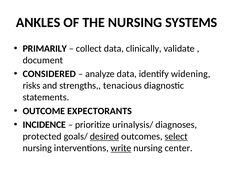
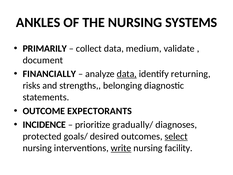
clinically: clinically -> medium
CONSIDERED: CONSIDERED -> FINANCIALLY
data at (127, 74) underline: none -> present
widening: widening -> returning
tenacious: tenacious -> belonging
urinalysis/: urinalysis/ -> gradually/
desired underline: present -> none
center: center -> facility
